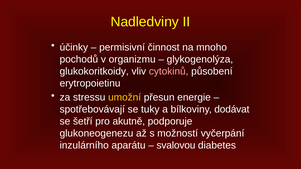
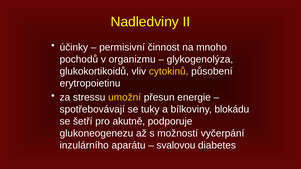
glukokoritkoidy: glukokoritkoidy -> glukokortikoidů
cytokinů colour: pink -> yellow
dodávat: dodávat -> blokádu
